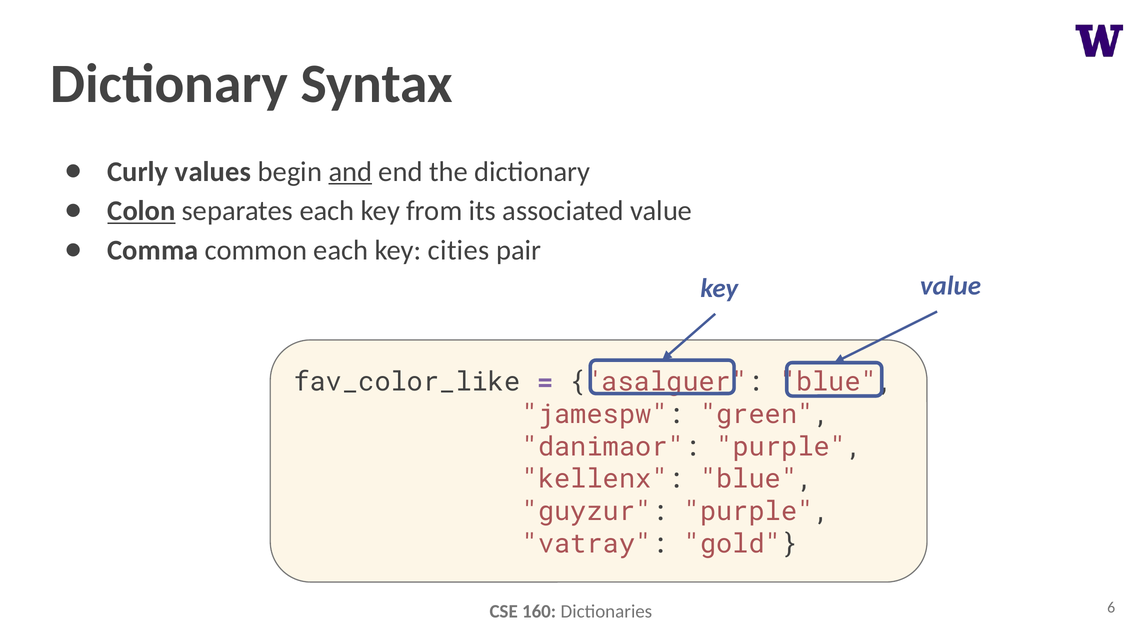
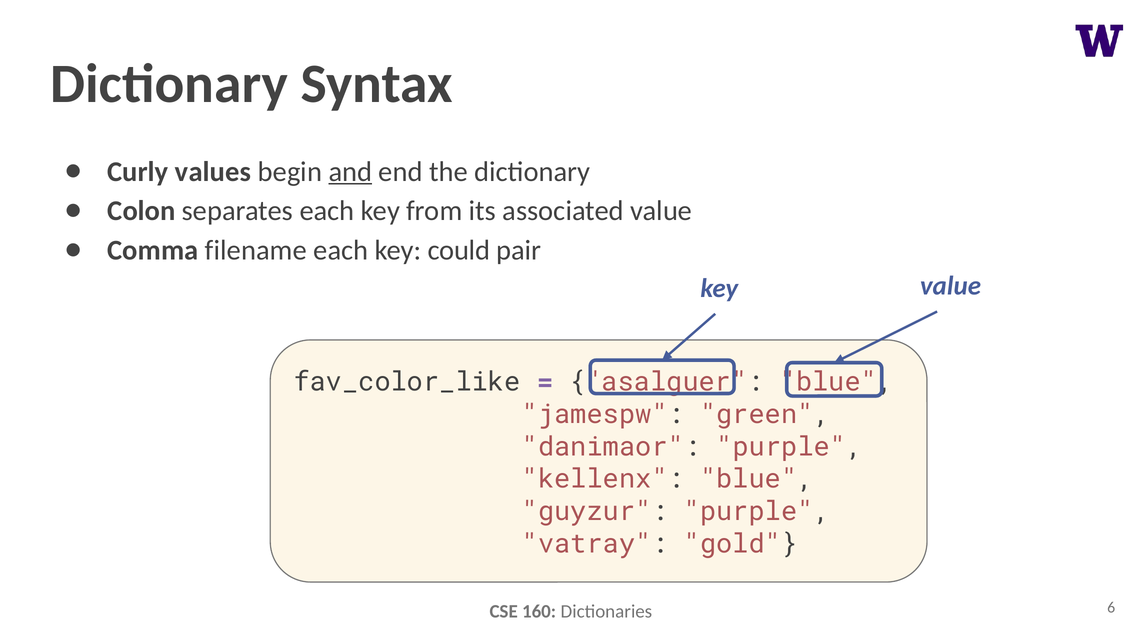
Colon underline: present -> none
common: common -> filename
cities: cities -> could
